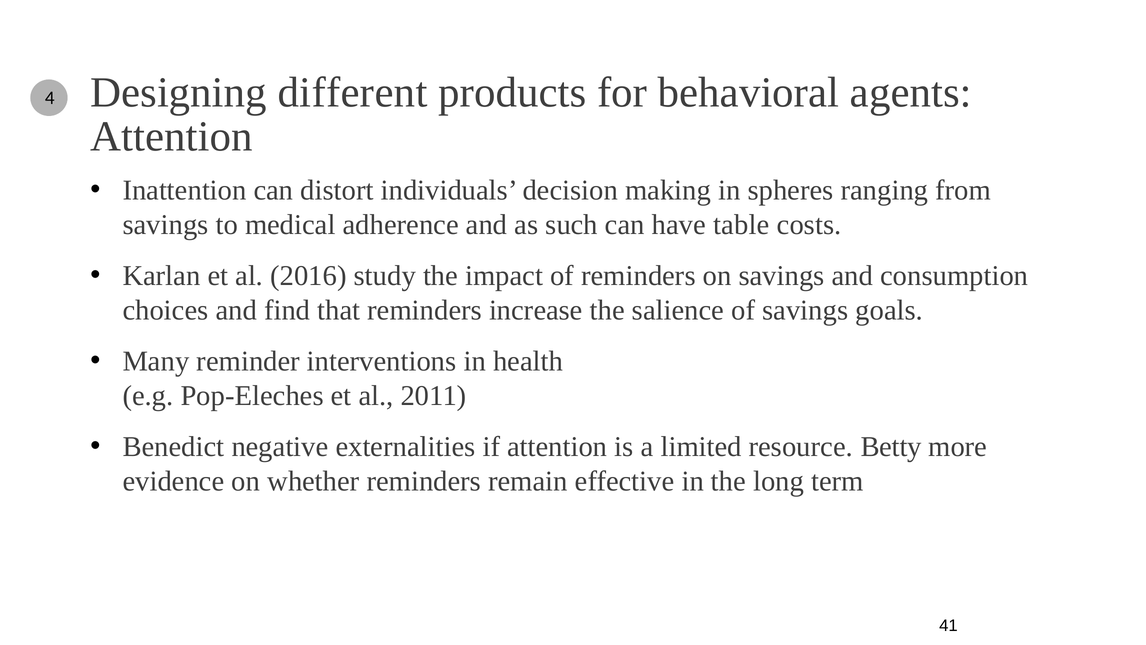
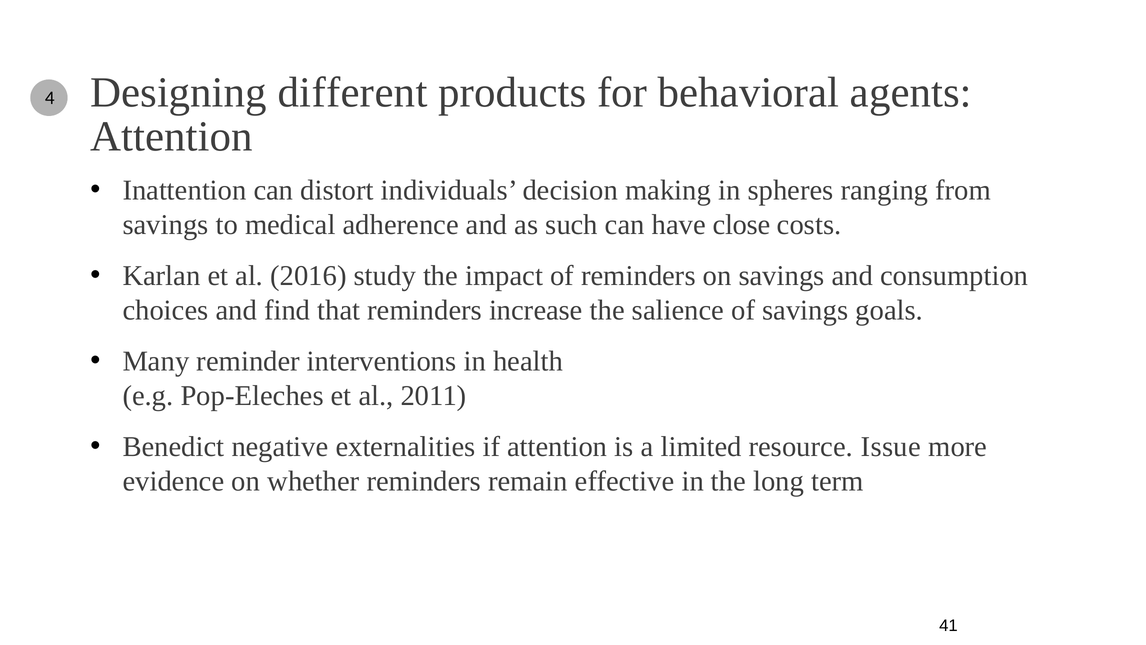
table: table -> close
Betty: Betty -> Issue
